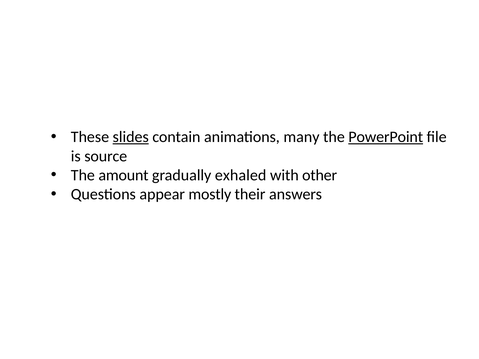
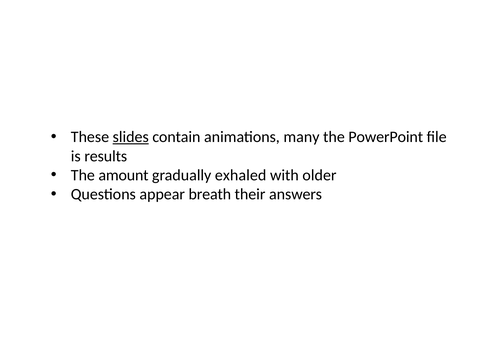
PowerPoint underline: present -> none
source: source -> results
other: other -> older
mostly: mostly -> breath
